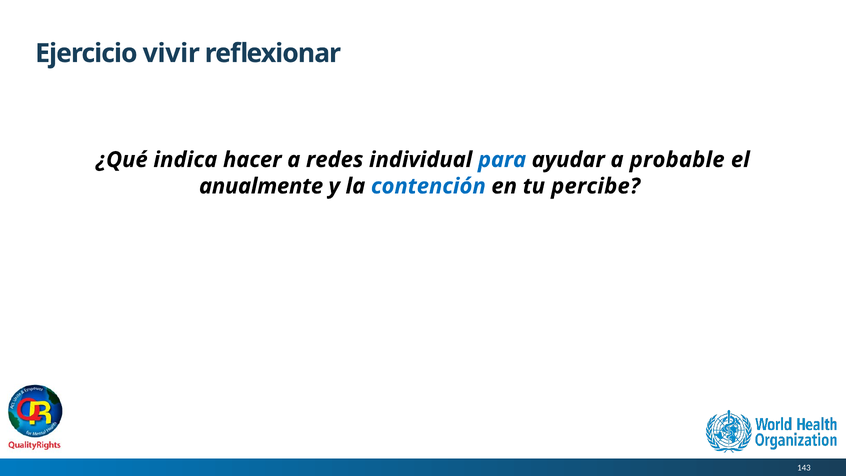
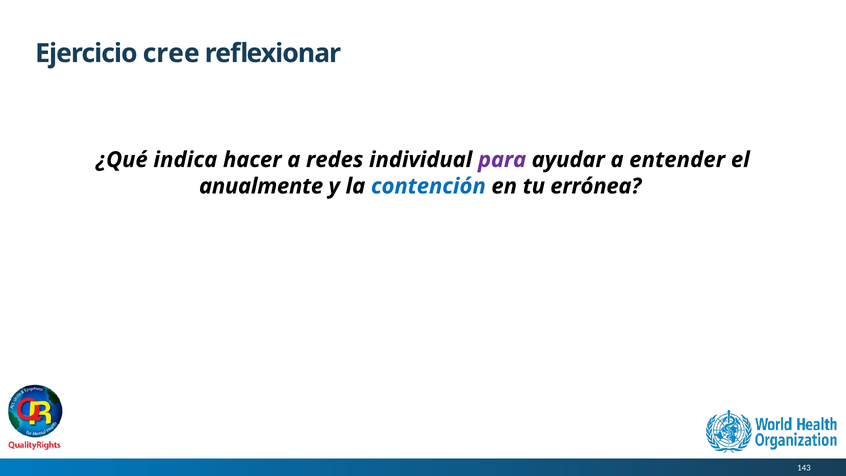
vivir: vivir -> cree
para colour: blue -> purple
probable: probable -> entender
percibe: percibe -> errónea
